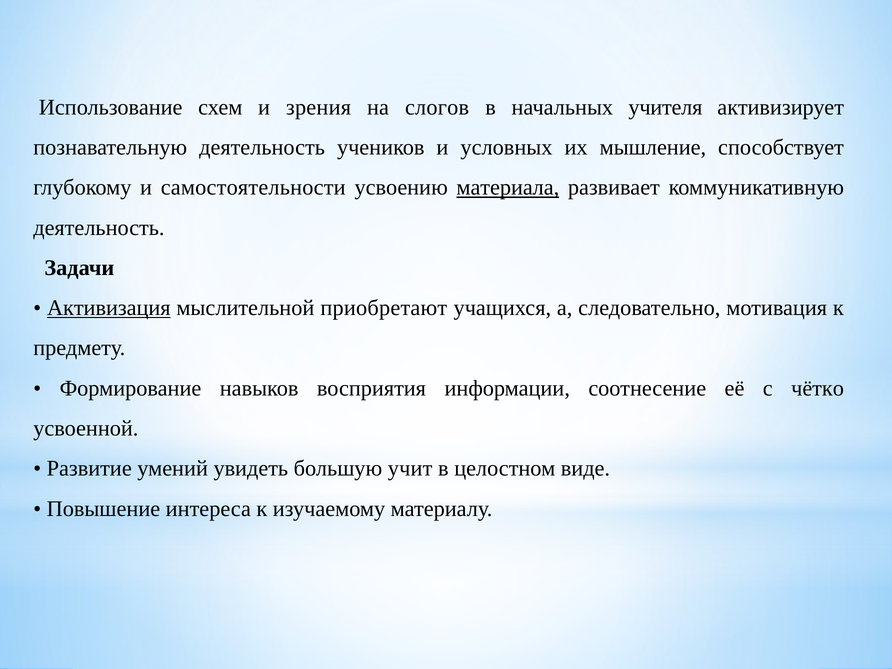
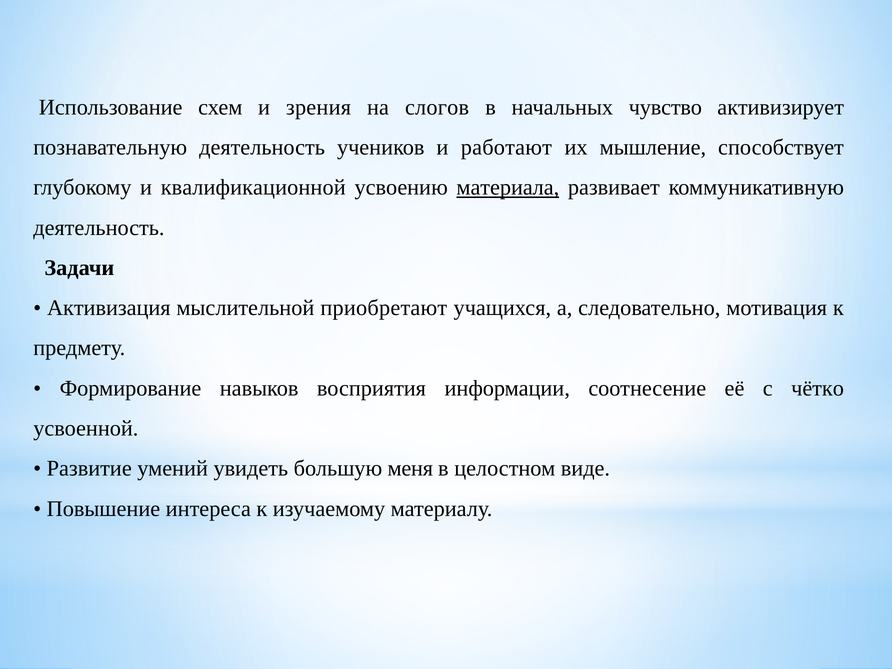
учителя: учителя -> чувство
условных: условных -> работают
самостоятельности: самостоятельности -> квалификационной
Активизация underline: present -> none
учит: учит -> меня
